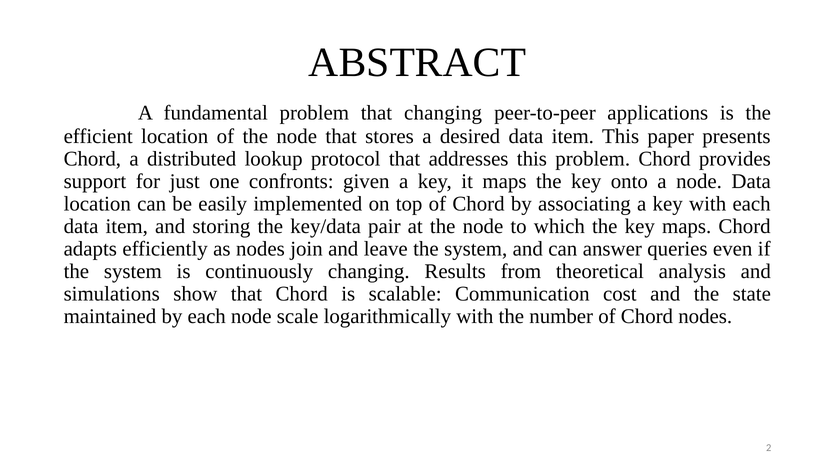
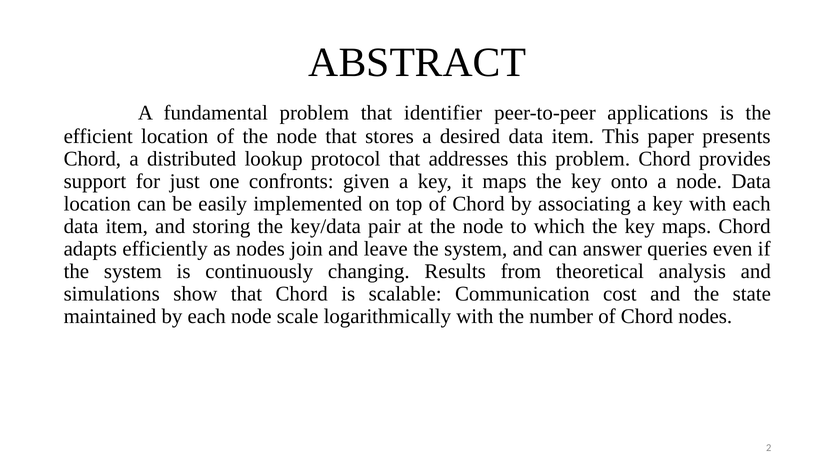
that changing: changing -> identifier
